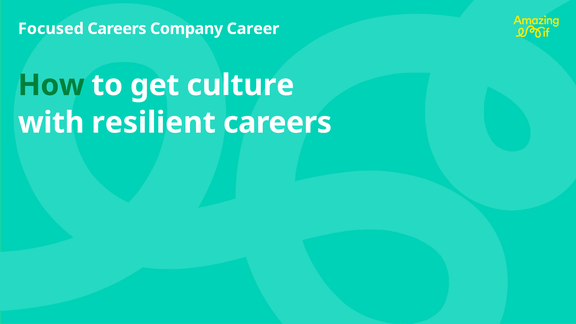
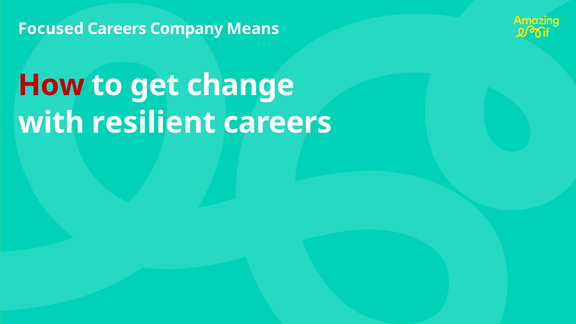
Career: Career -> Means
How colour: green -> red
culture: culture -> change
